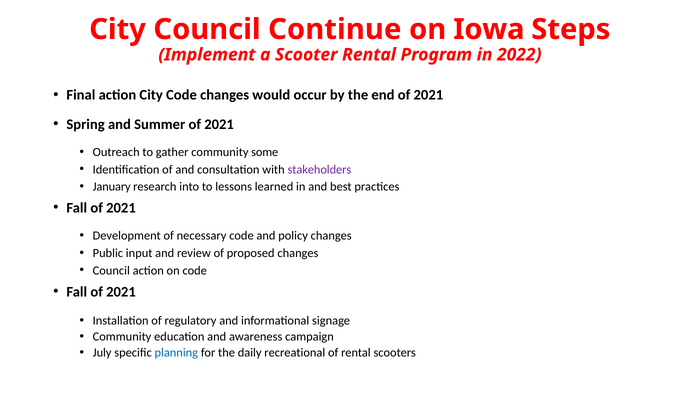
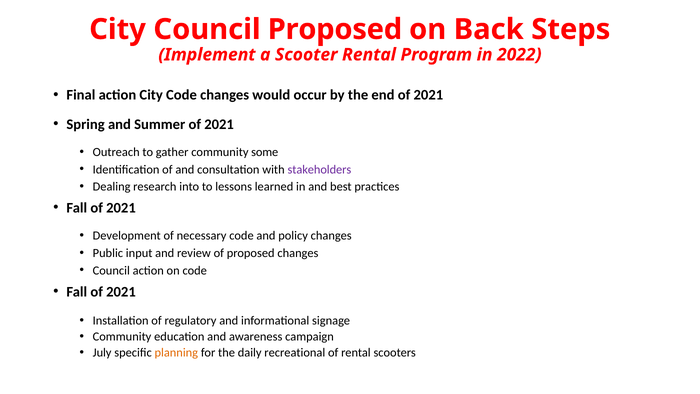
Council Continue: Continue -> Proposed
Iowa: Iowa -> Back
January: January -> Dealing
planning colour: blue -> orange
